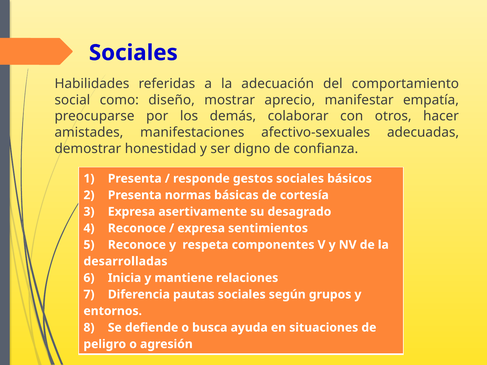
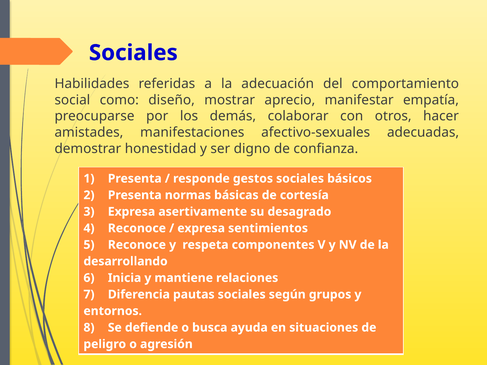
desarrolladas: desarrolladas -> desarrollando
